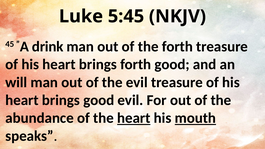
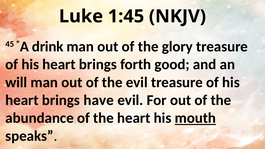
5:45: 5:45 -> 1:45
the forth: forth -> glory
brings good: good -> have
heart at (134, 118) underline: present -> none
